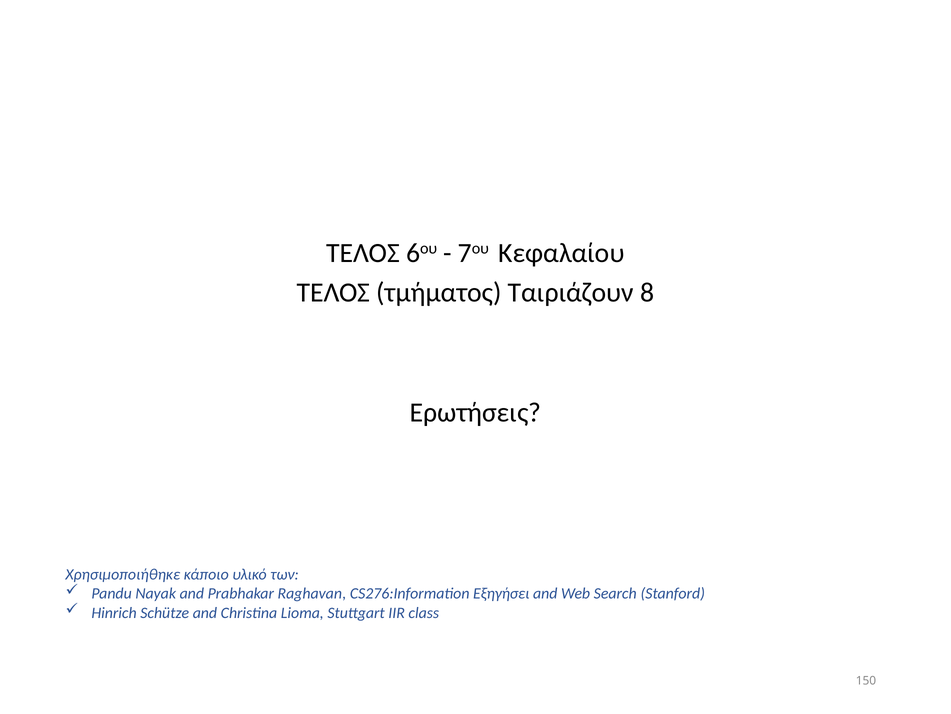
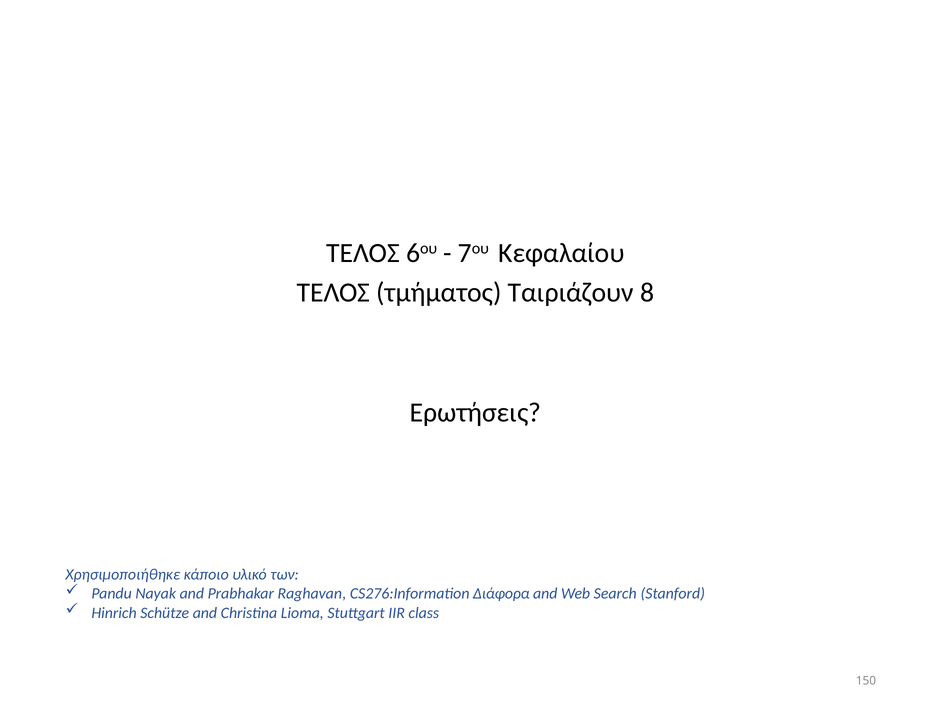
Εξηγήσει: Εξηγήσει -> Διάφορα
